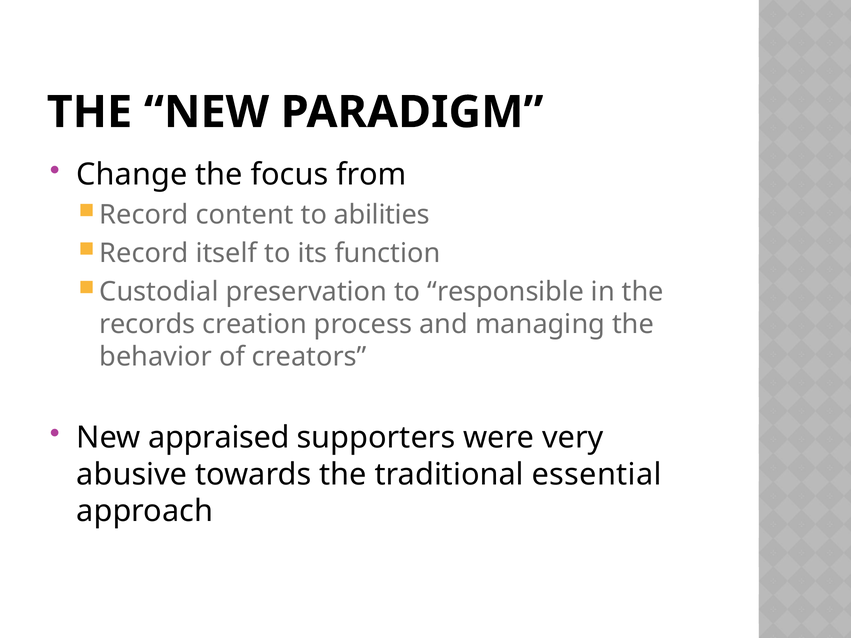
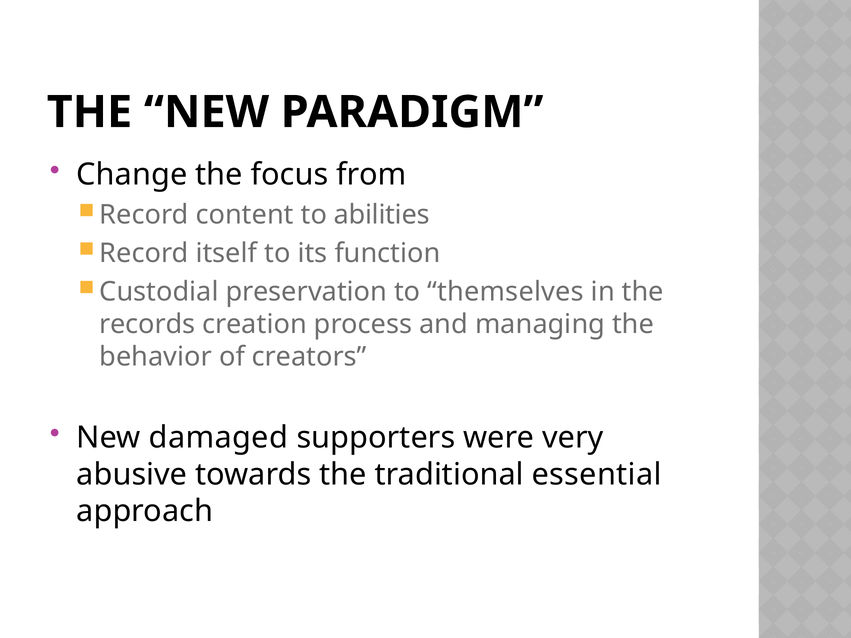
responsible: responsible -> themselves
appraised: appraised -> damaged
